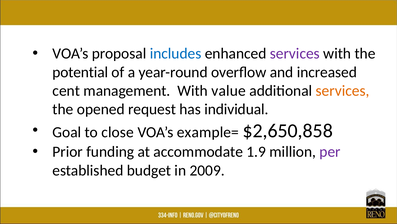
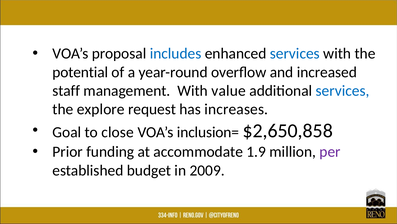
services at (295, 53) colour: purple -> blue
cent: cent -> staff
services at (343, 90) colour: orange -> blue
opened: opened -> explore
individual: individual -> increases
example=: example= -> inclusion=
